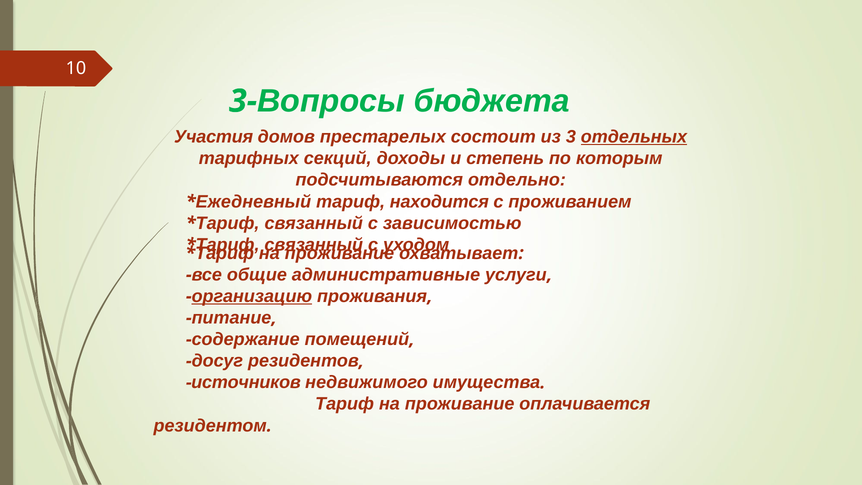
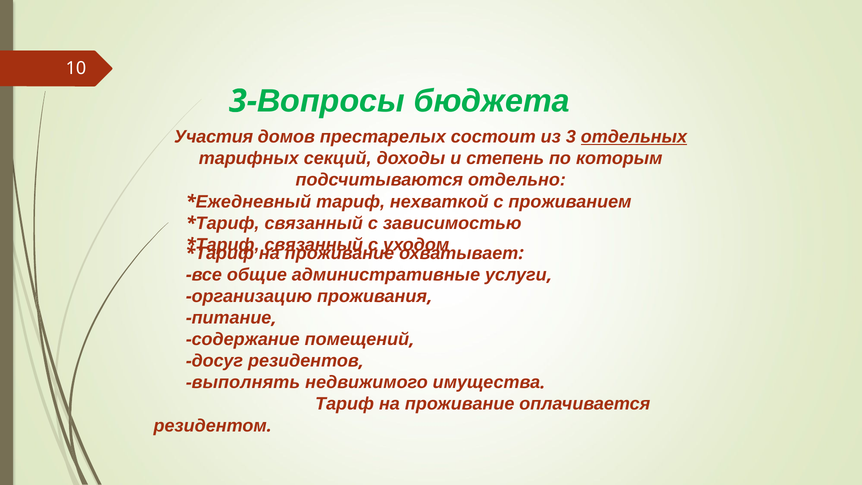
находится: находится -> нехваткой
организацию underline: present -> none
источников: источников -> выполнять
